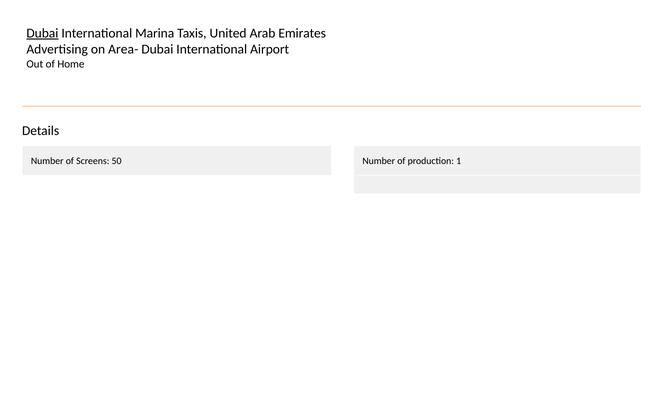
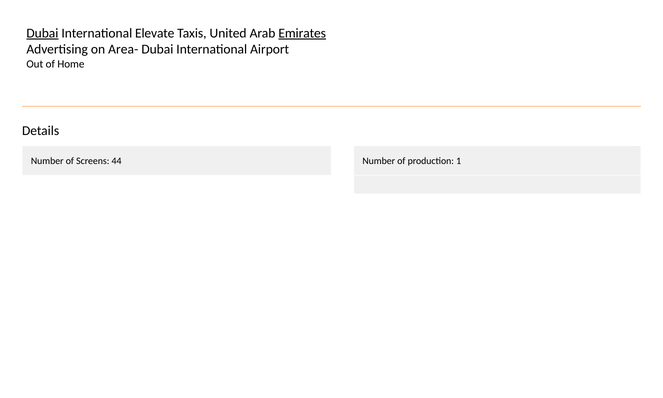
Marina: Marina -> Elevate
Emirates underline: none -> present
50: 50 -> 44
